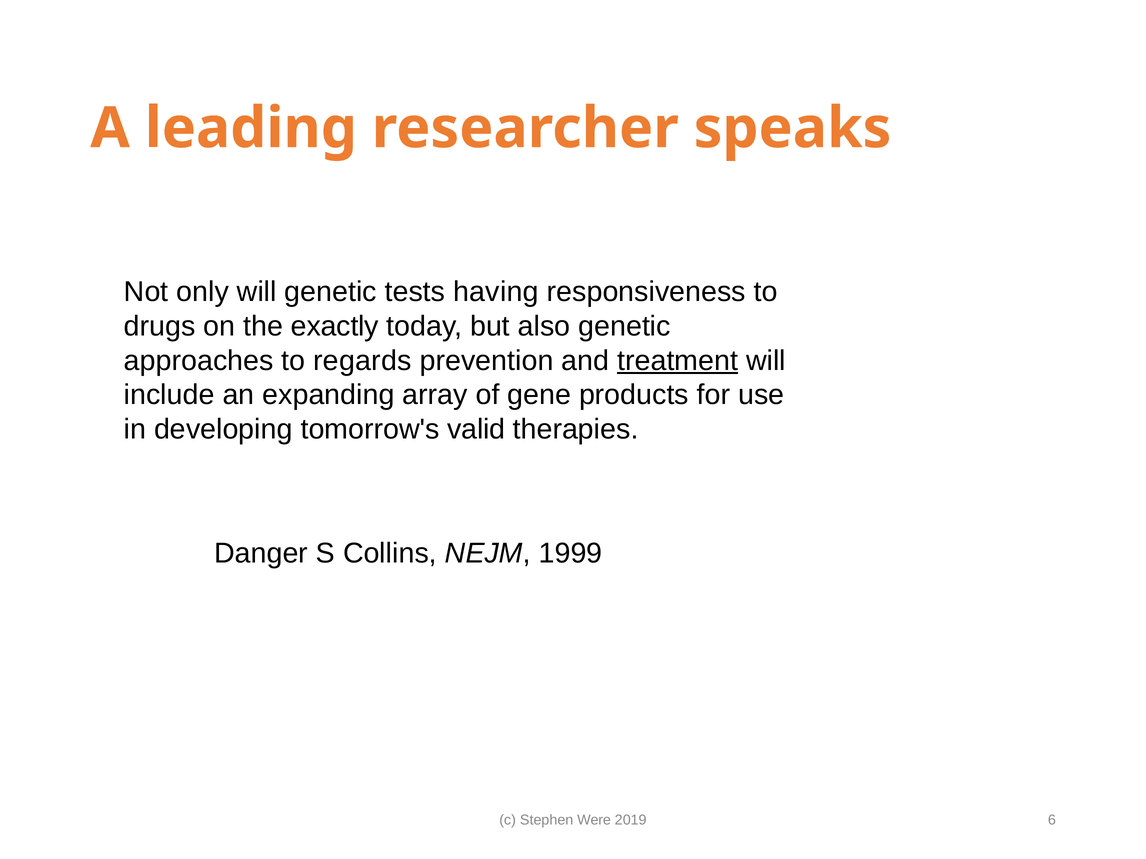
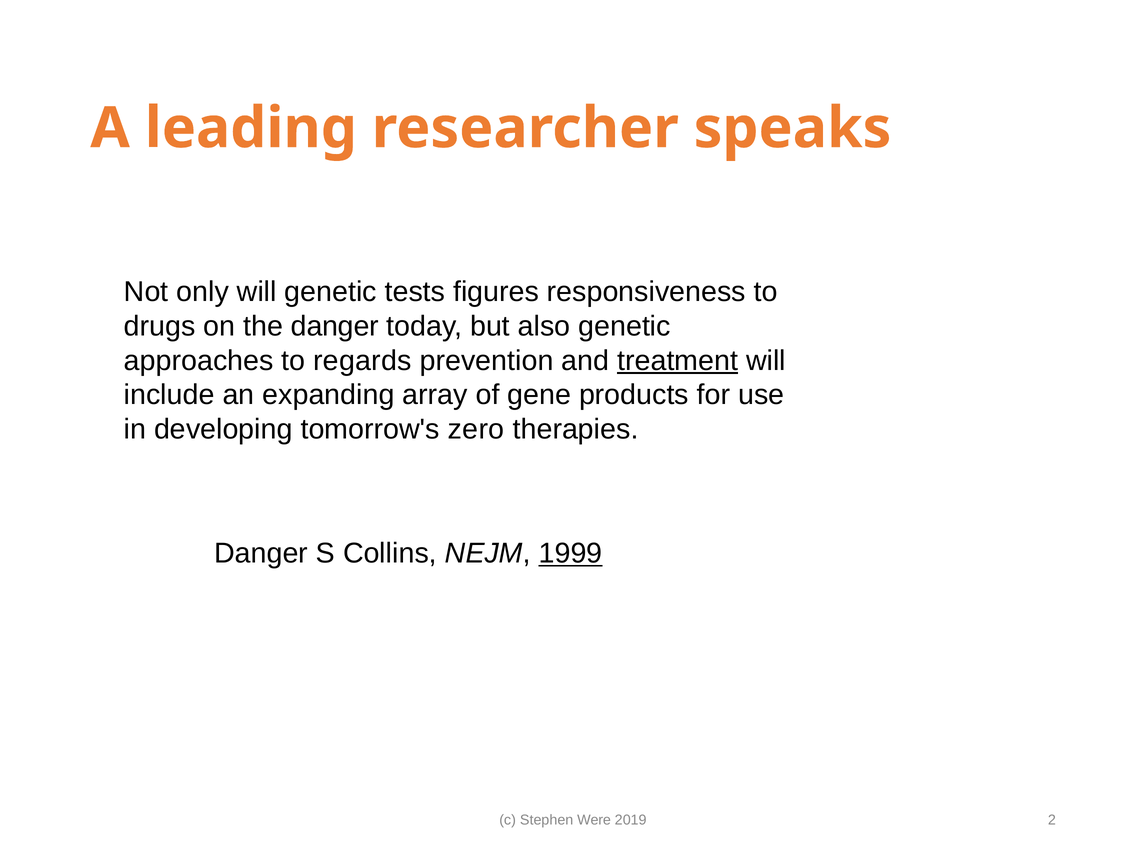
having: having -> figures
the exactly: exactly -> danger
valid: valid -> zero
1999 underline: none -> present
6: 6 -> 2
